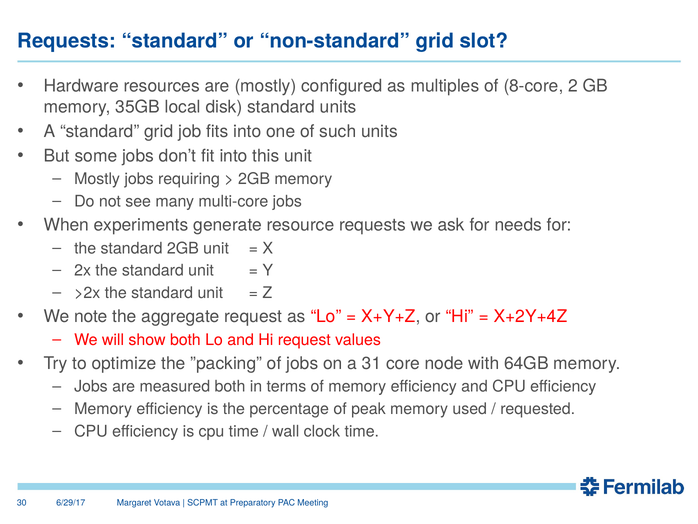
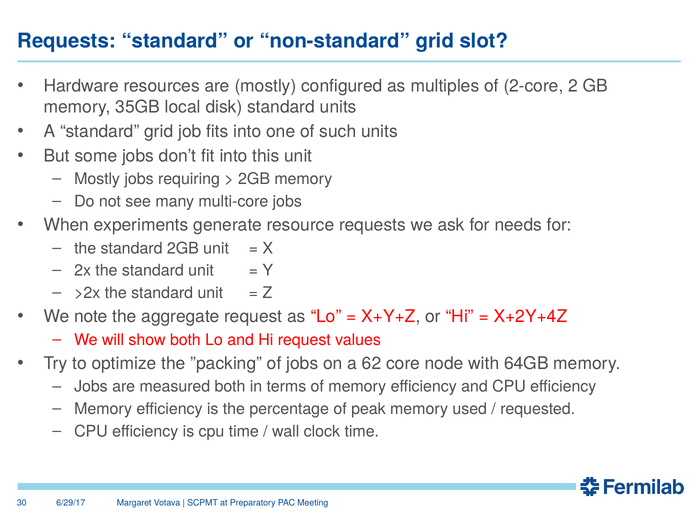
8-core: 8-core -> 2-core
31: 31 -> 62
